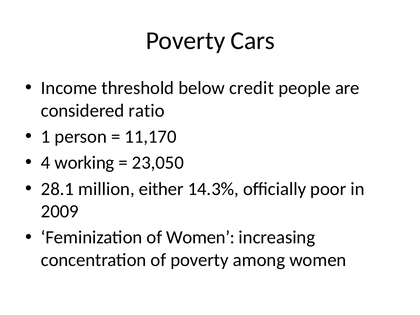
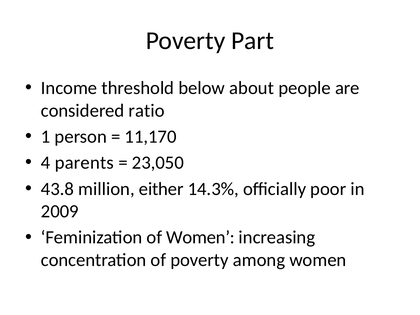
Cars: Cars -> Part
credit: credit -> about
working: working -> parents
28.1: 28.1 -> 43.8
